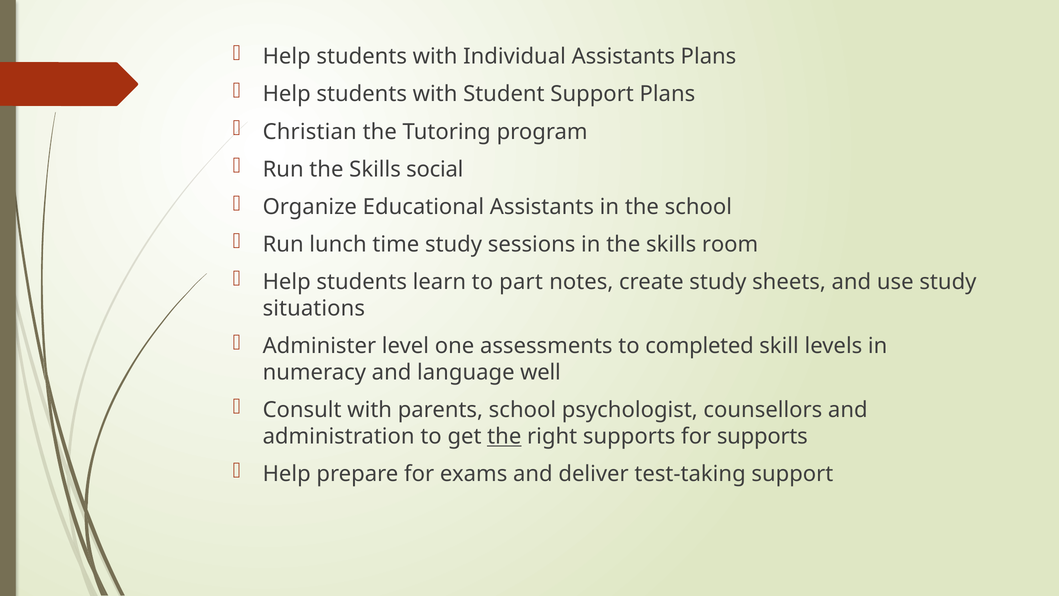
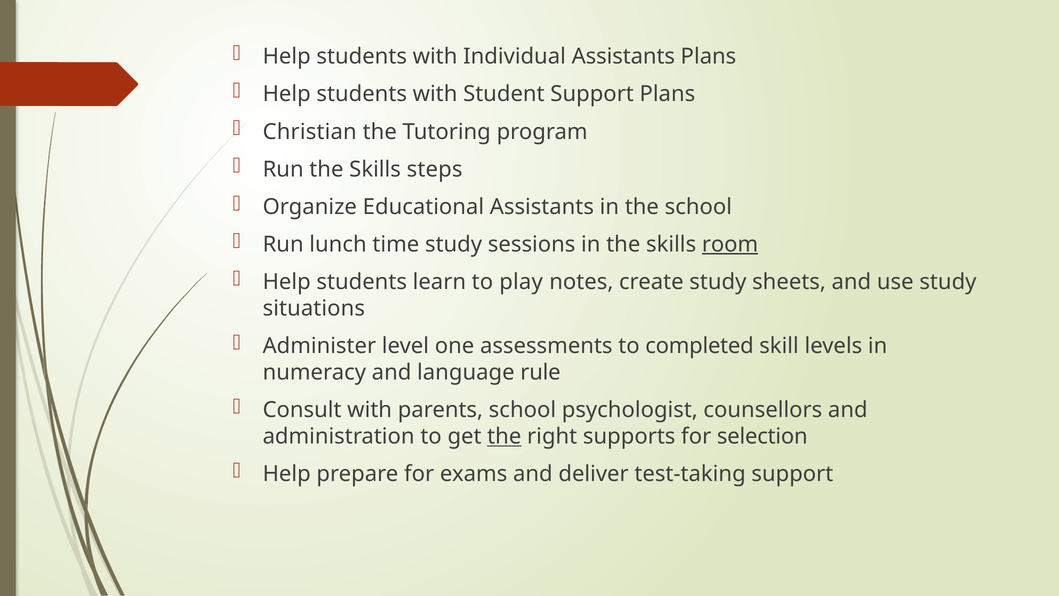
social: social -> steps
room underline: none -> present
part: part -> play
well: well -> rule
for supports: supports -> selection
